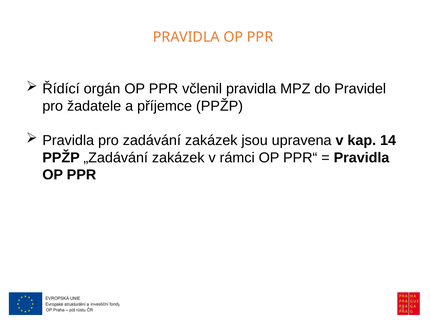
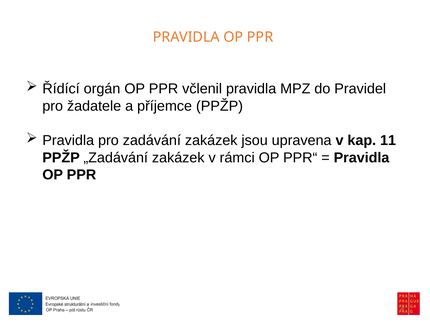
14: 14 -> 11
